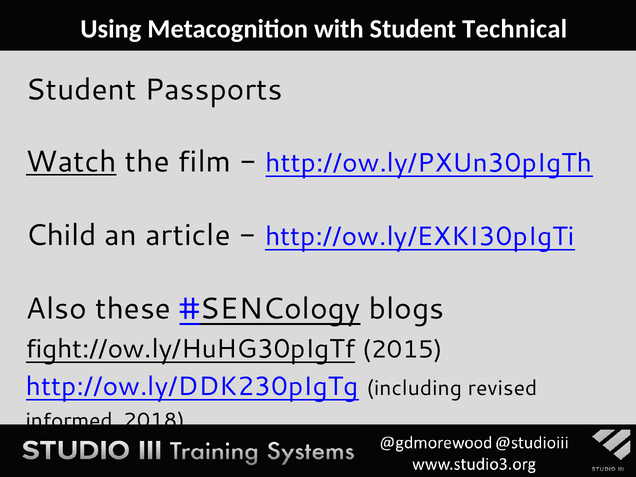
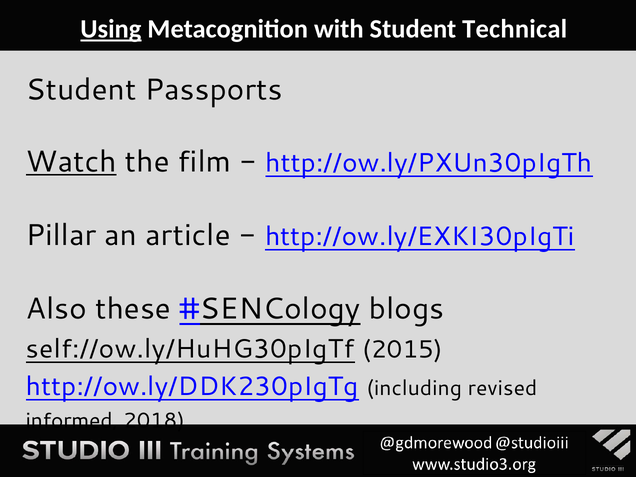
Using underline: none -> present
Child: Child -> Pillar
fight://ow.ly/HuHG30pIgTf: fight://ow.ly/HuHG30pIgTf -> self://ow.ly/HuHG30pIgTf
